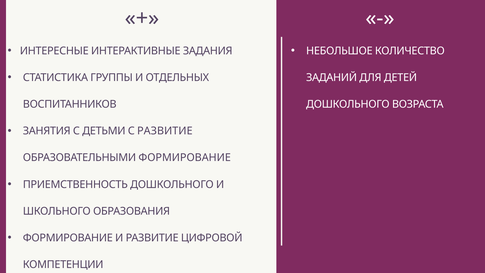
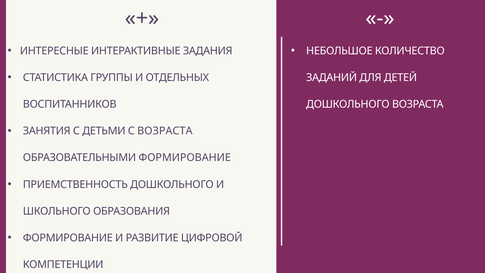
С РАЗВИТИЕ: РАЗВИТИЕ -> ВОЗРАСТА
